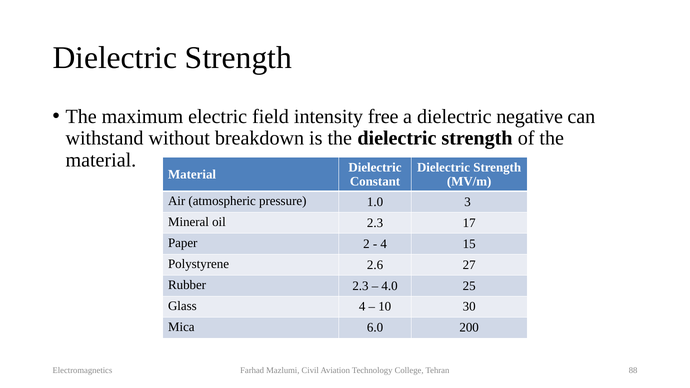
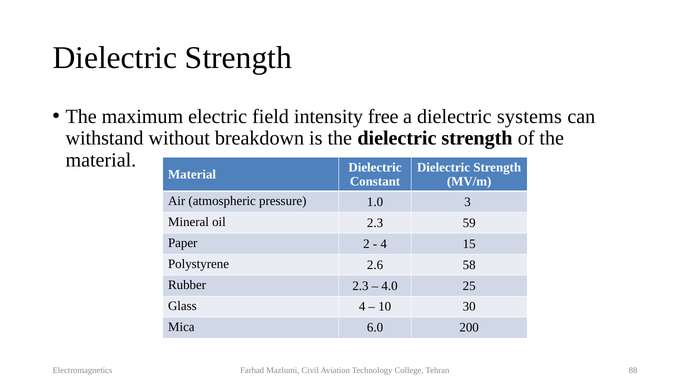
negative: negative -> systems
17: 17 -> 59
27: 27 -> 58
